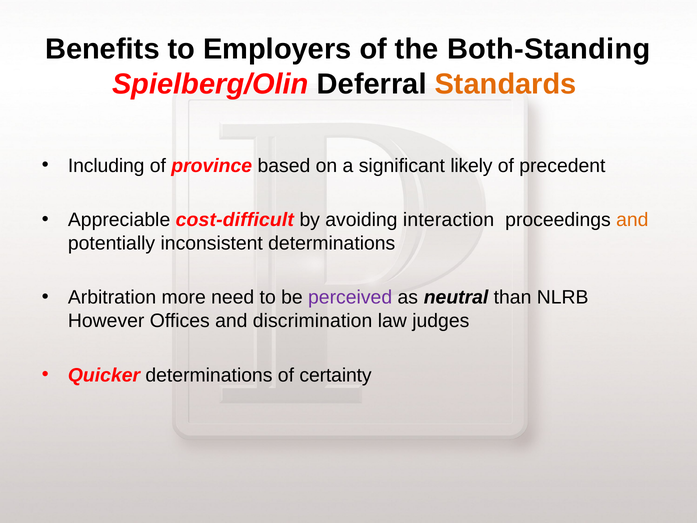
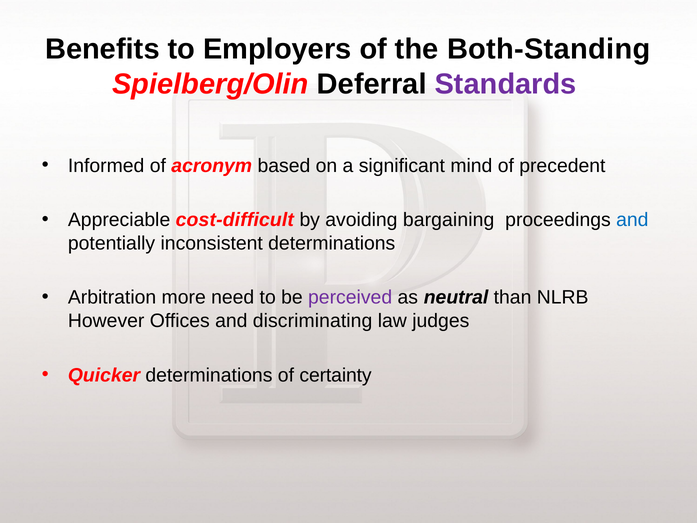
Standards colour: orange -> purple
Including: Including -> Informed
province: province -> acronym
likely: likely -> mind
interaction: interaction -> bargaining
and at (632, 220) colour: orange -> blue
discrimination: discrimination -> discriminating
